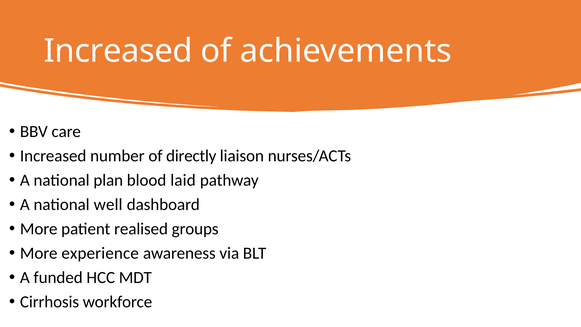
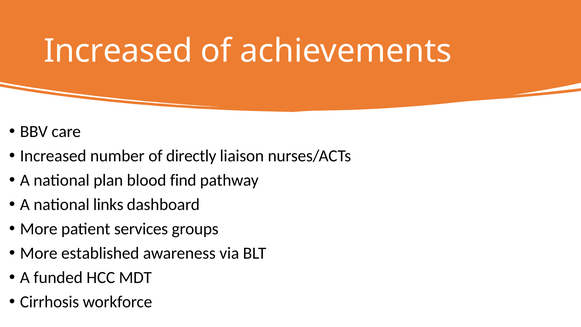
laid: laid -> find
well: well -> links
realised: realised -> services
experience: experience -> established
